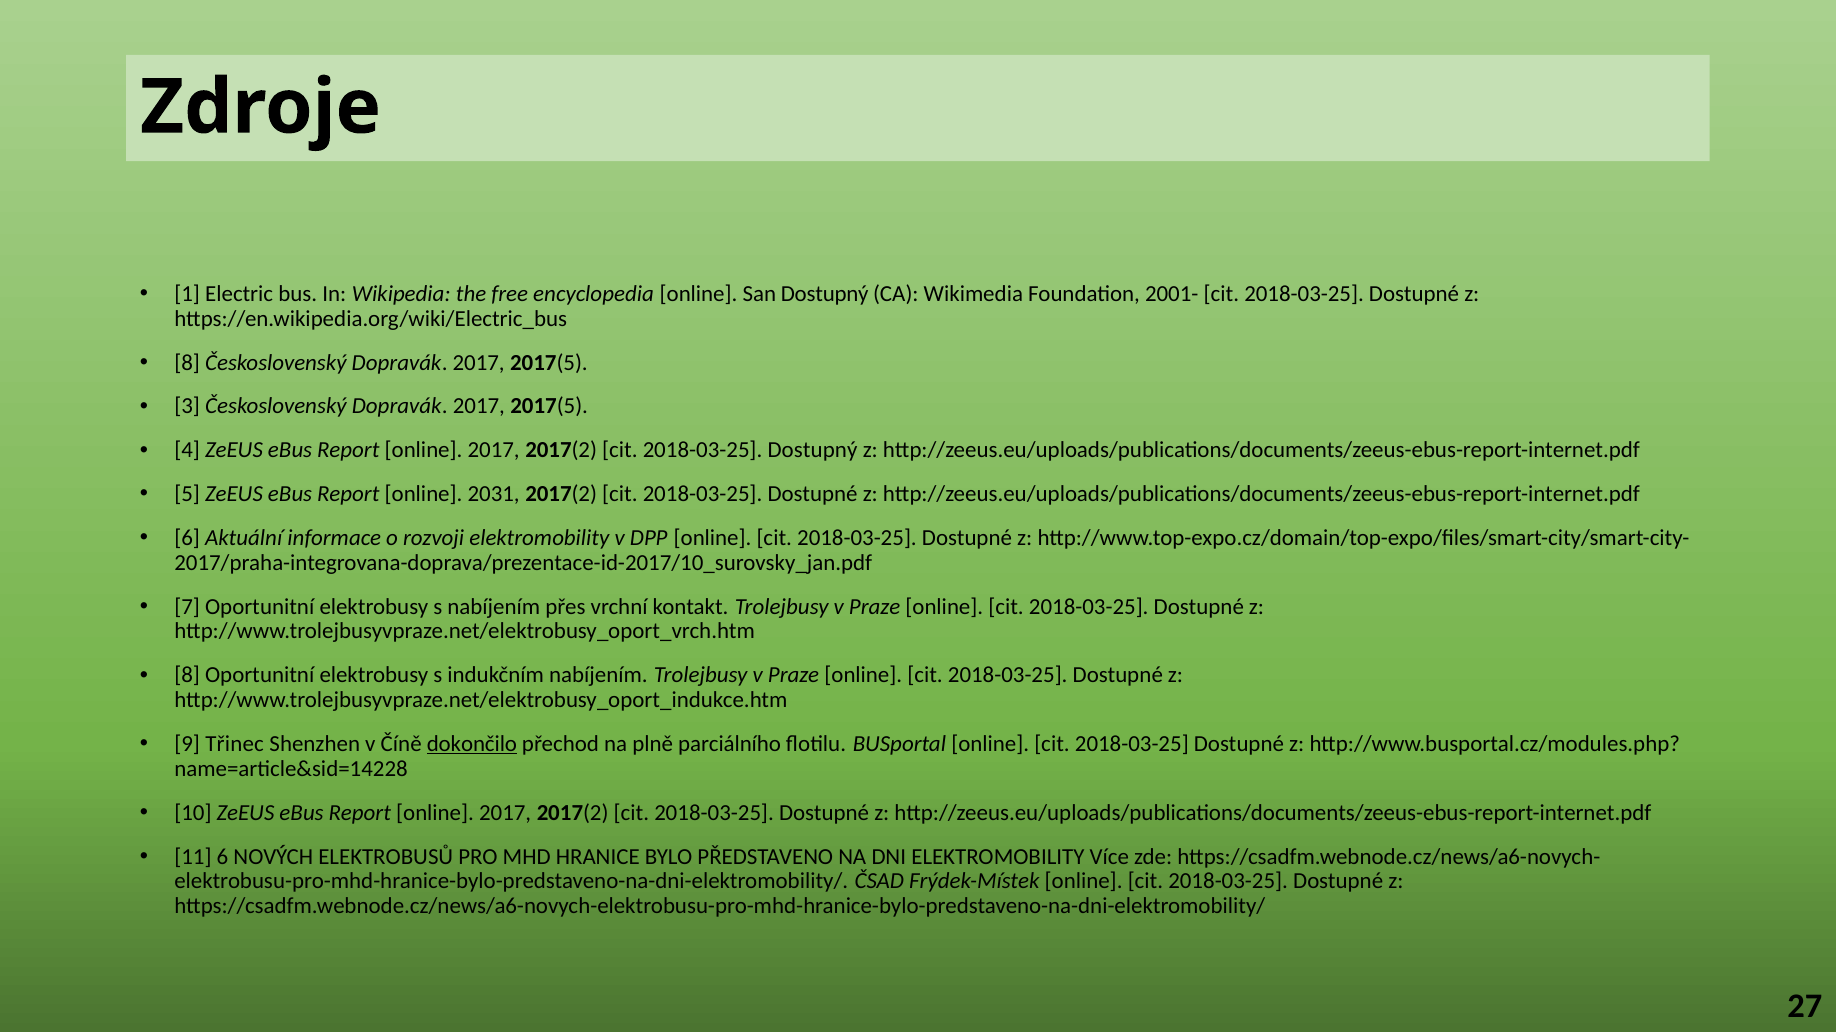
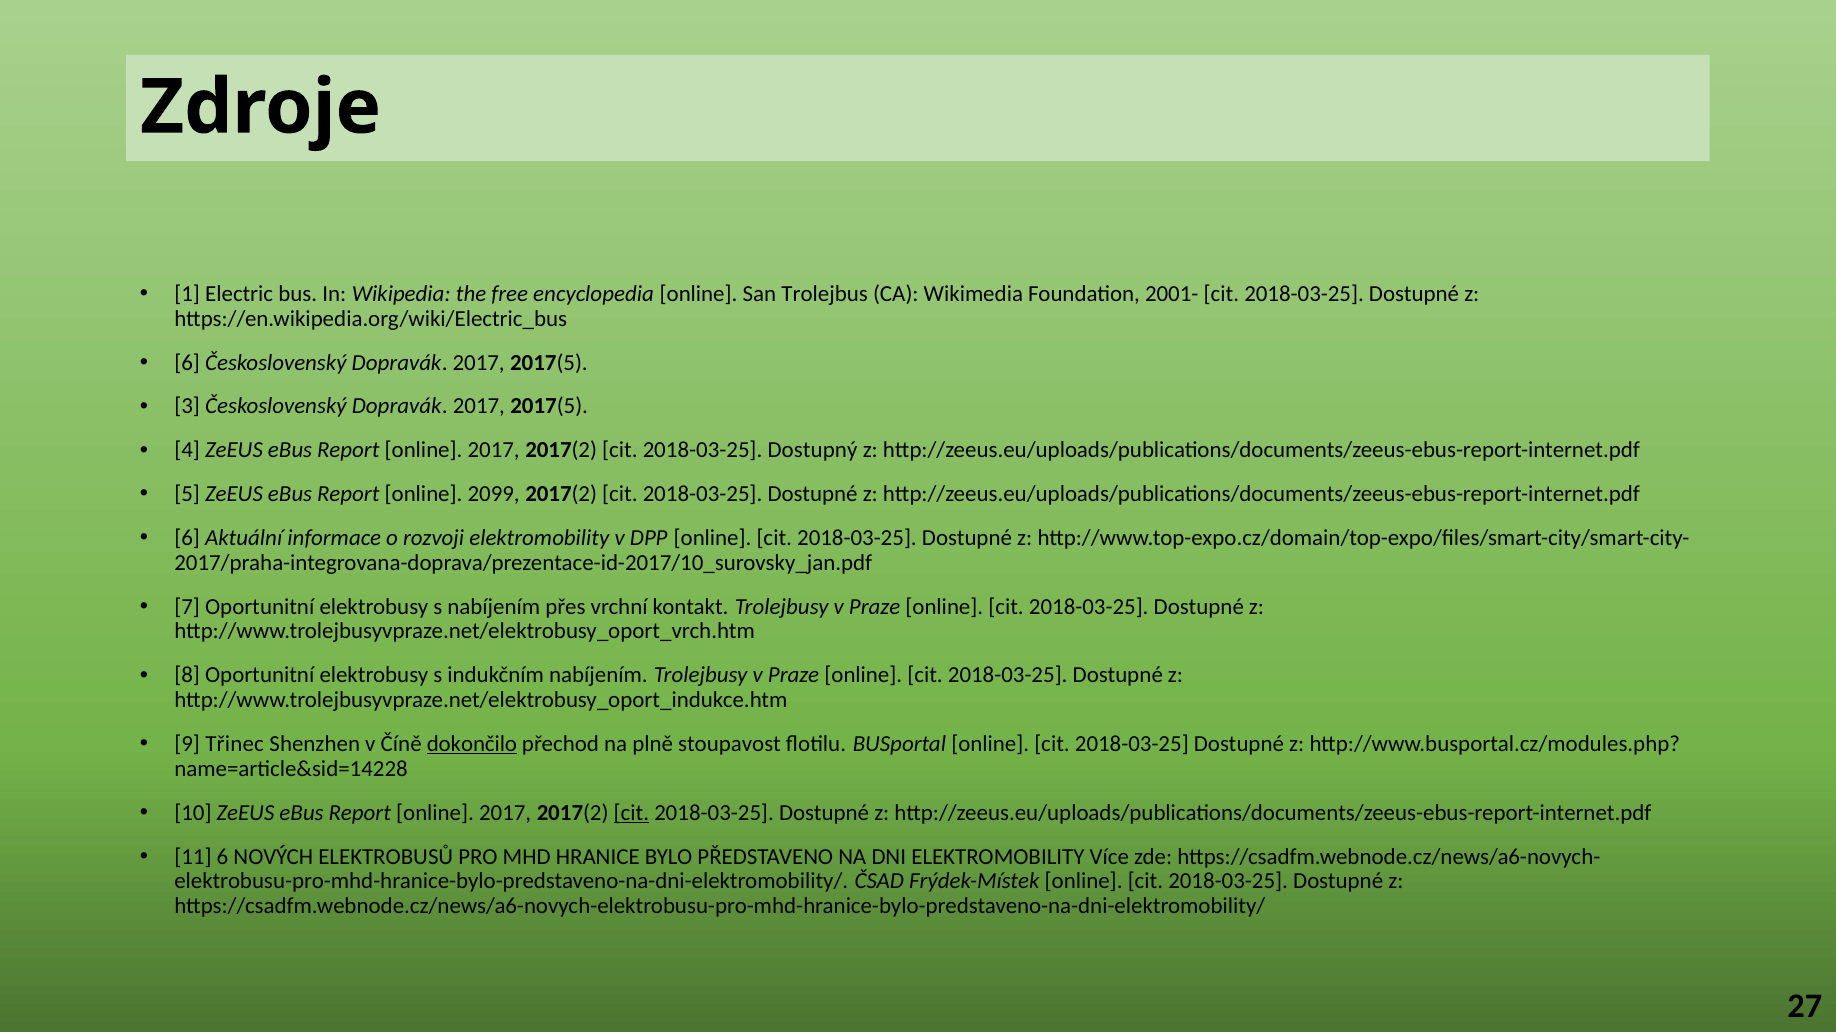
San Dostupný: Dostupný -> Trolejbus
8 at (187, 363): 8 -> 6
2031: 2031 -> 2099
parciálního: parciálního -> stoupavost
cit at (631, 813) underline: none -> present
